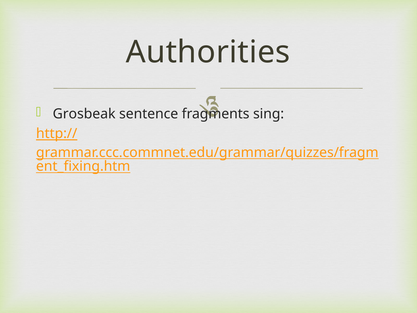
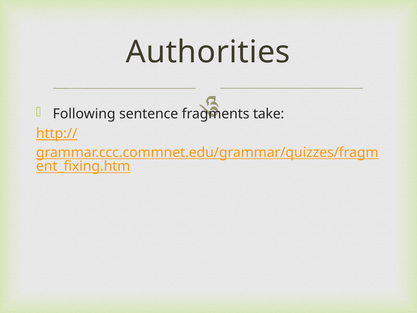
Grosbeak: Grosbeak -> Following
sing: sing -> take
